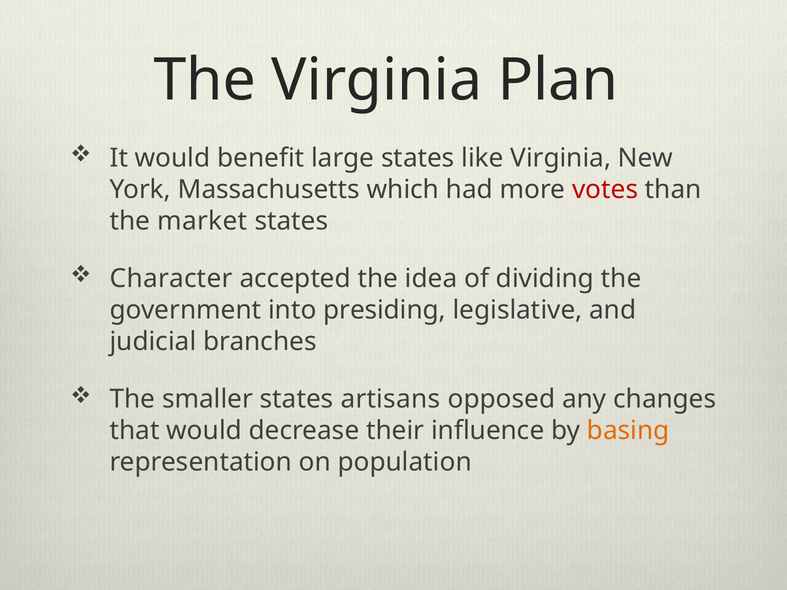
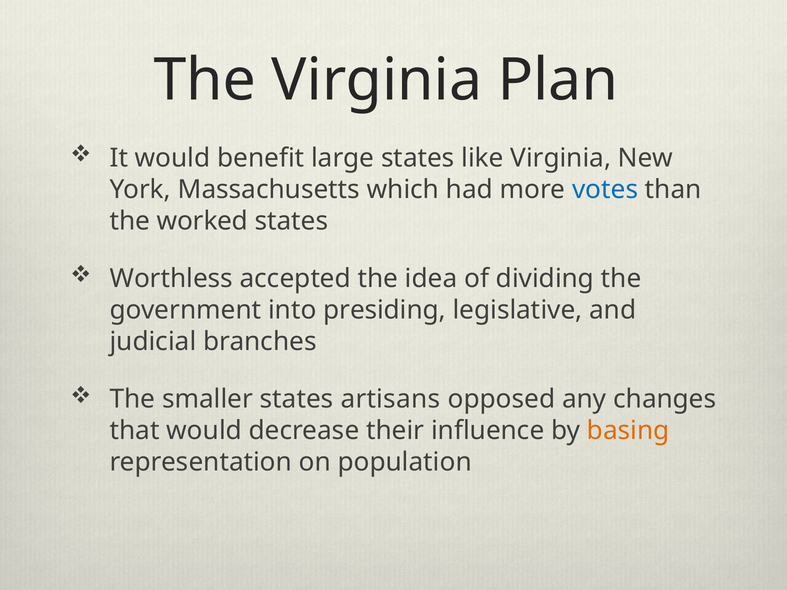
votes colour: red -> blue
market: market -> worked
Character: Character -> Worthless
